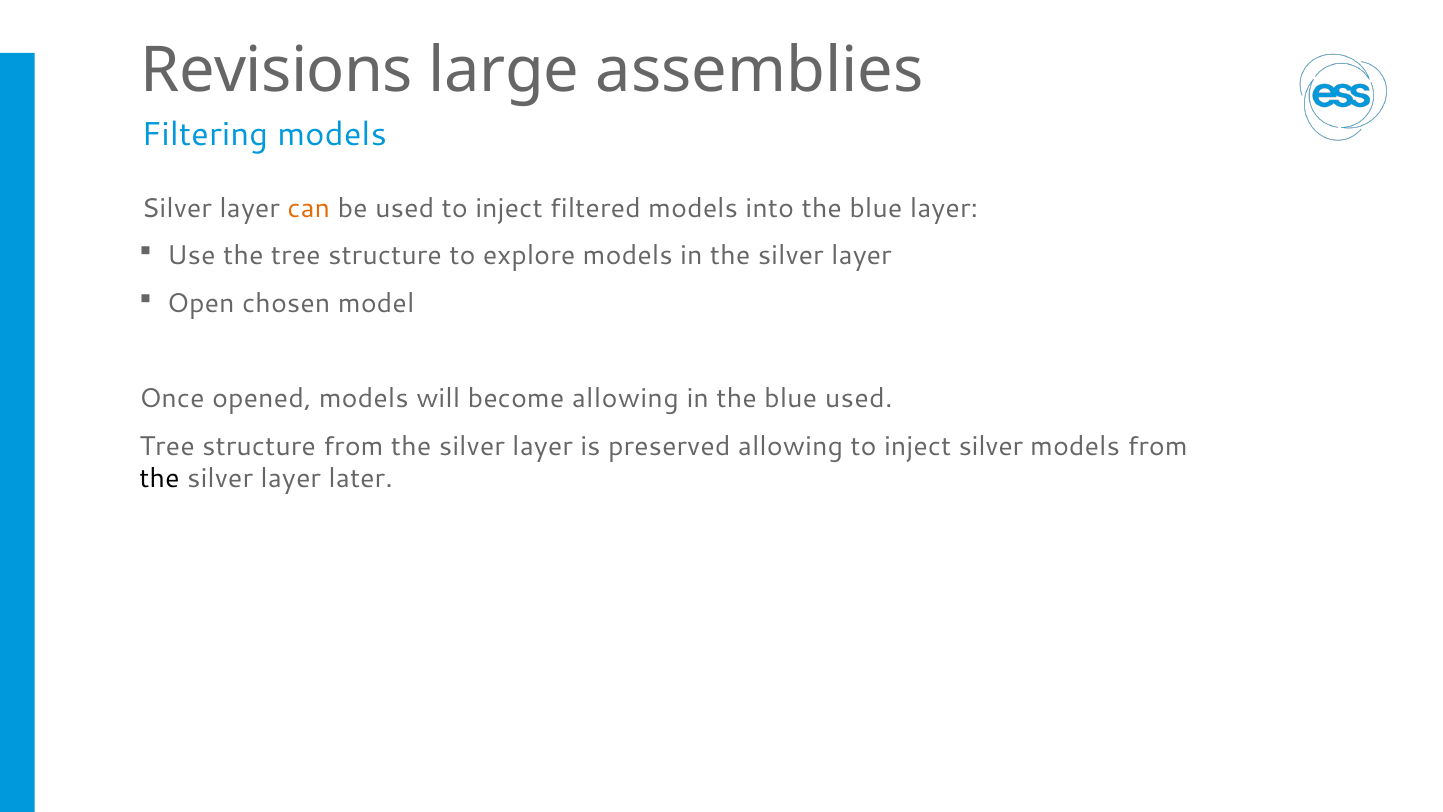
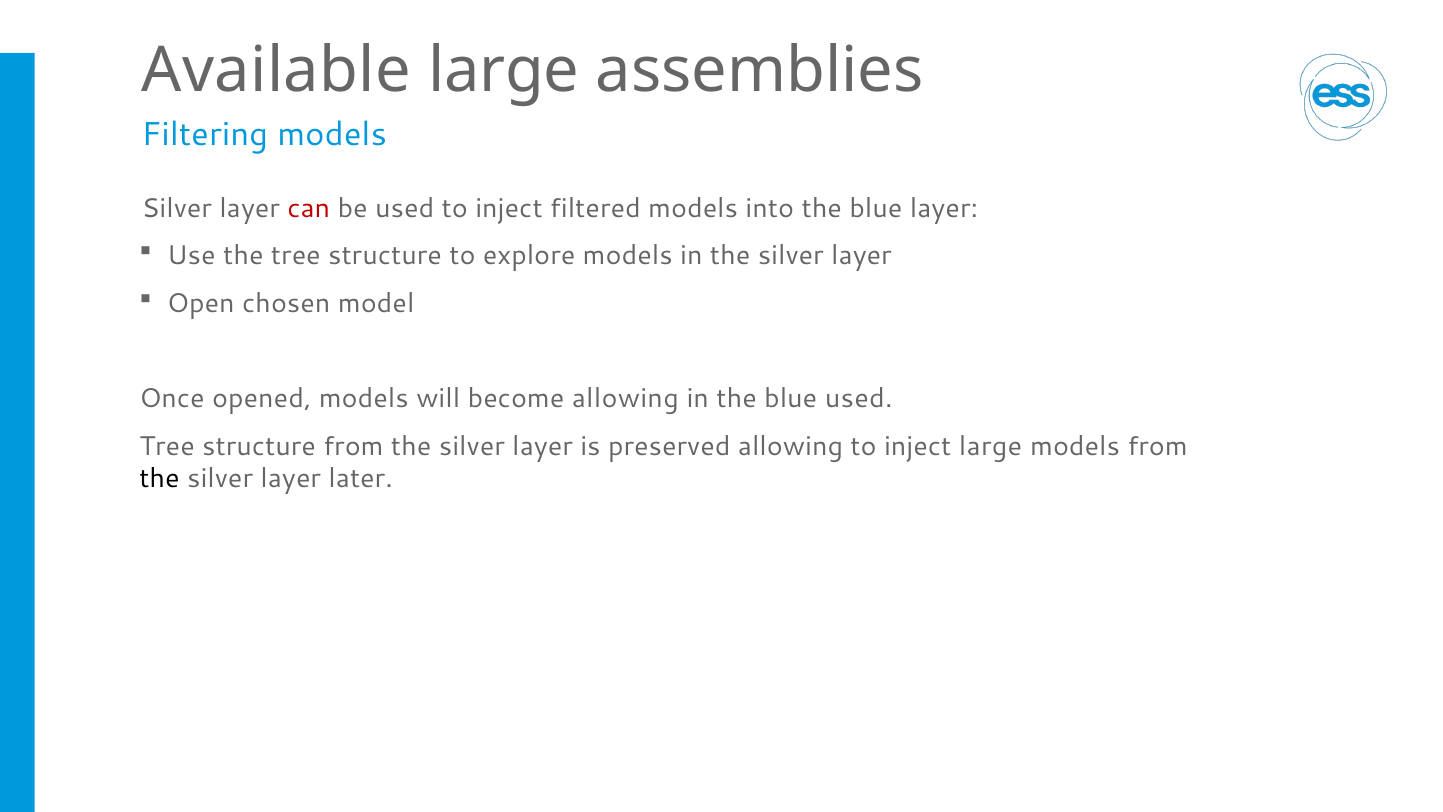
Revisions: Revisions -> Available
can colour: orange -> red
inject silver: silver -> large
